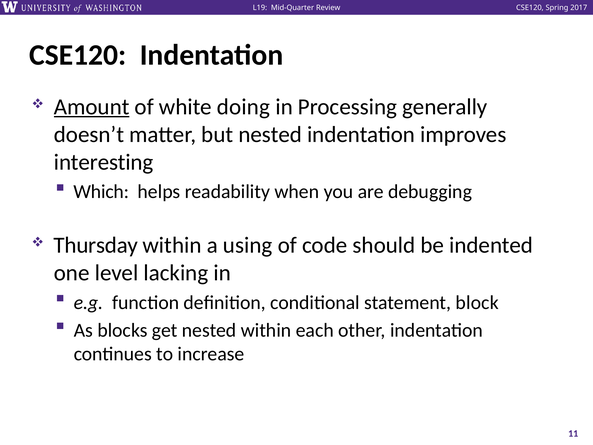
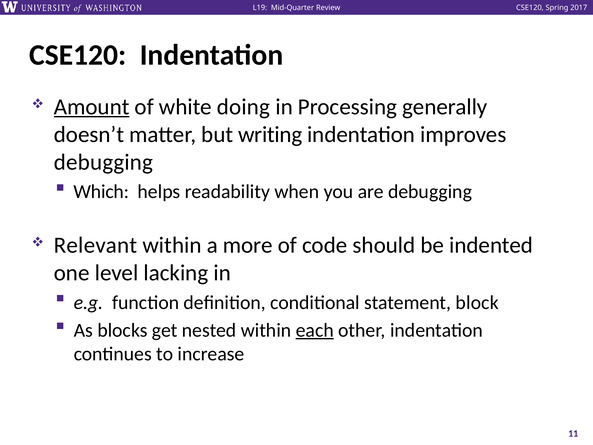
but nested: nested -> writing
interesting at (104, 162): interesting -> debugging
Thursday: Thursday -> Relevant
using: using -> more
each underline: none -> present
